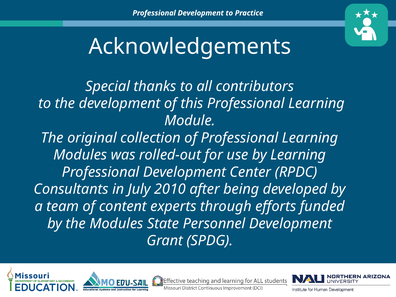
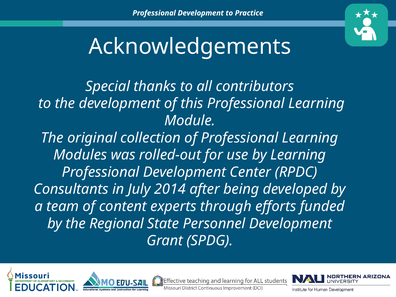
2010: 2010 -> 2014
the Modules: Modules -> Regional
